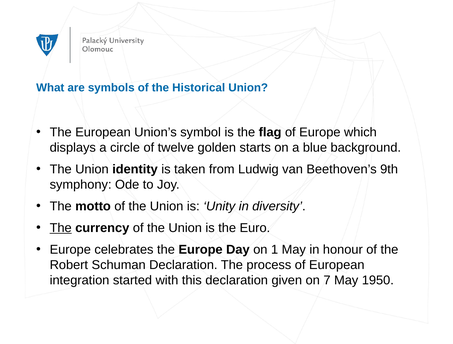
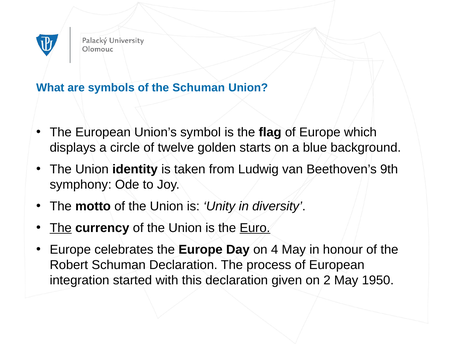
the Historical: Historical -> Schuman
Euro underline: none -> present
1: 1 -> 4
7: 7 -> 2
